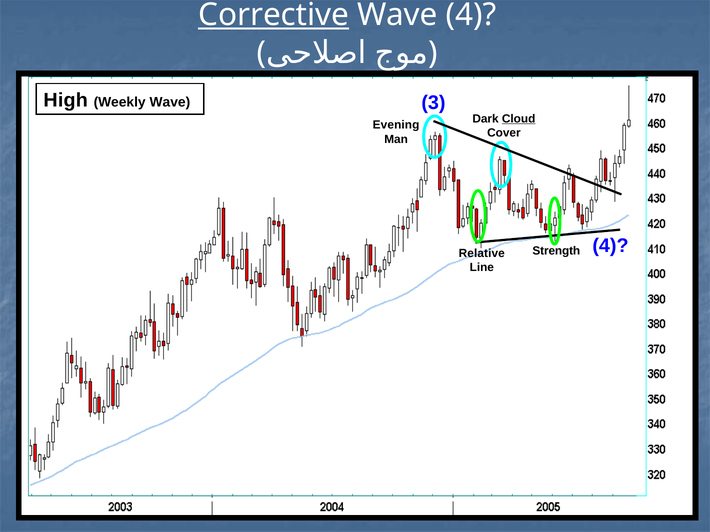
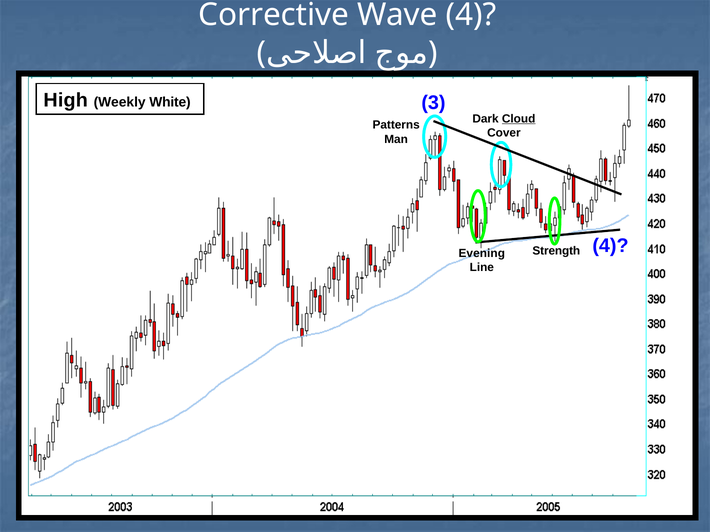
Corrective underline: present -> none
Weekly Wave: Wave -> White
Evening: Evening -> Patterns
Relative: Relative -> Evening
